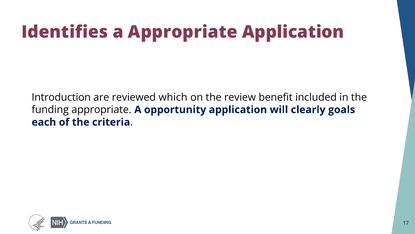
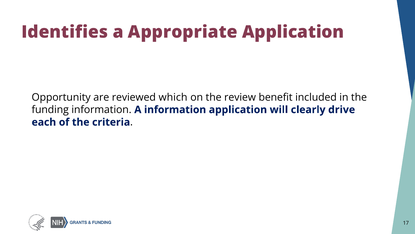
Introduction: Introduction -> Opportunity
funding appropriate: appropriate -> information
A opportunity: opportunity -> information
goals: goals -> drive
